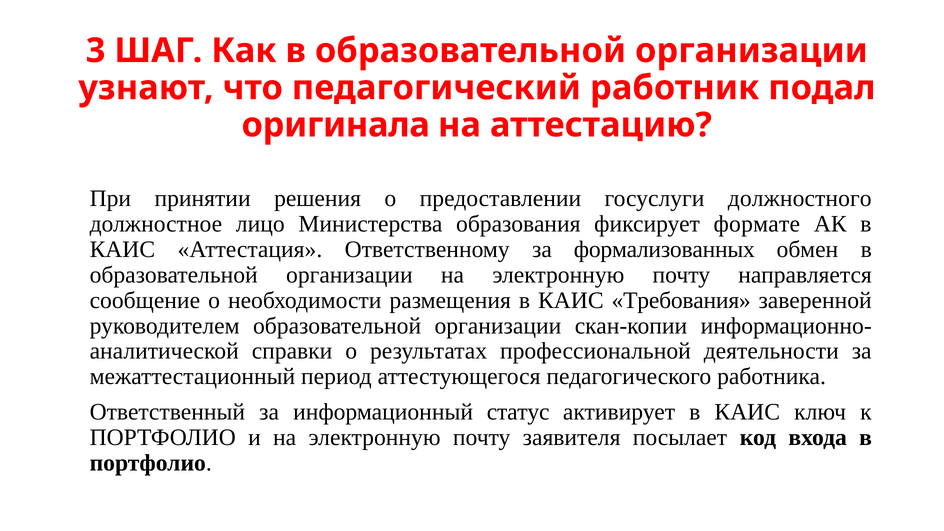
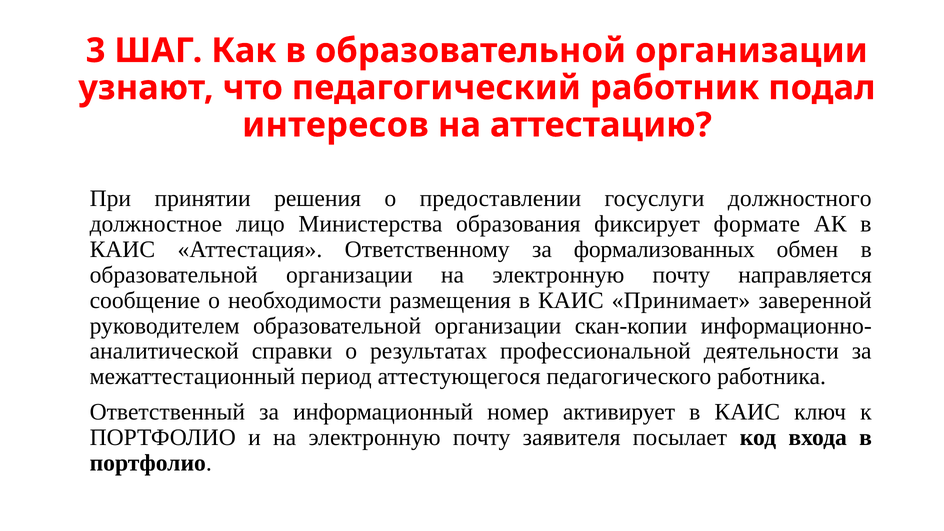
оригинала: оригинала -> интересов
Требования: Требования -> Принимает
статус: статус -> номер
